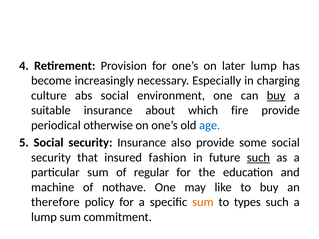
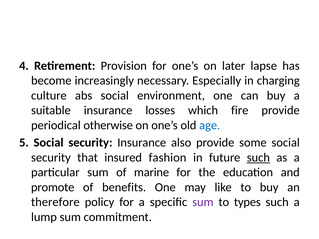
later lump: lump -> lapse
buy at (276, 96) underline: present -> none
about: about -> losses
regular: regular -> marine
machine: machine -> promote
nothave: nothave -> benefits
sum at (203, 202) colour: orange -> purple
